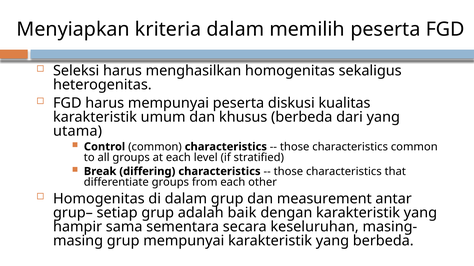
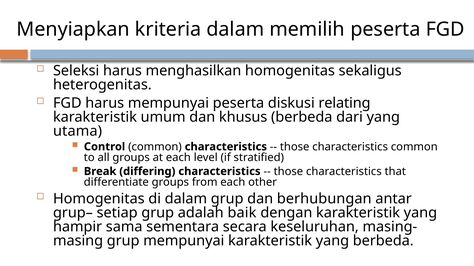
kualitas: kualitas -> relating
measurement: measurement -> berhubungan
